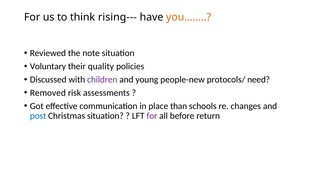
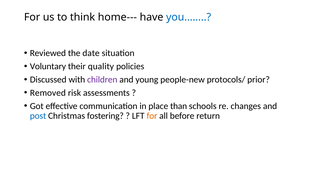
rising---: rising--- -> home---
you…… colour: orange -> blue
note: note -> date
need: need -> prior
Christmas situation: situation -> fostering
for at (152, 116) colour: purple -> orange
